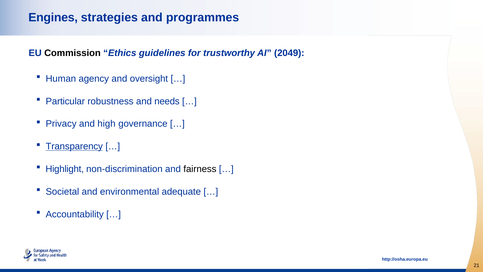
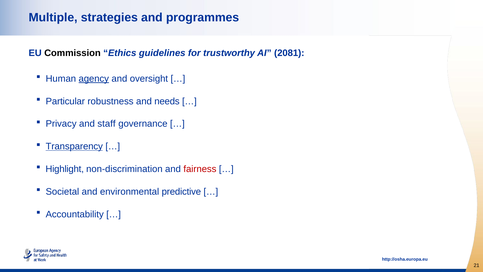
Engines: Engines -> Multiple
2049: 2049 -> 2081
agency underline: none -> present
high: high -> staff
fairness colour: black -> red
adequate: adequate -> predictive
